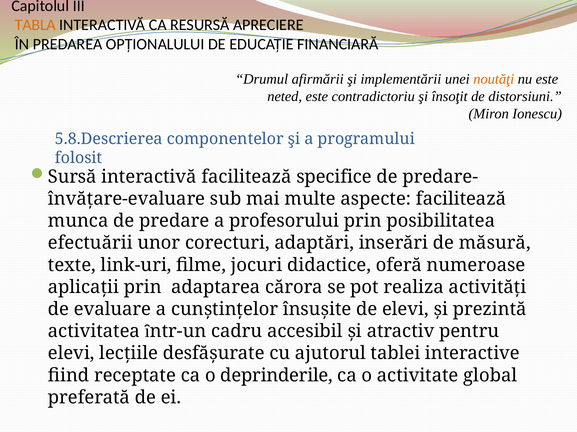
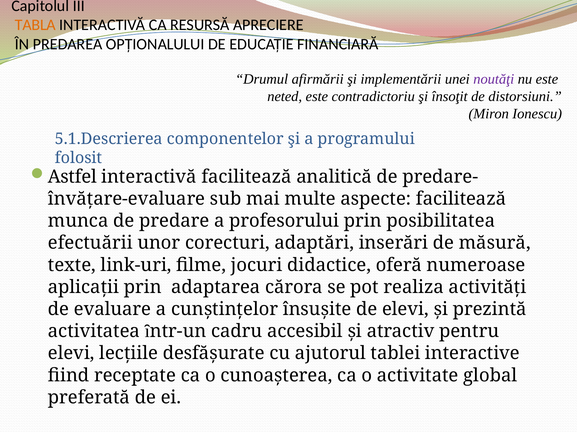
noutăţi colour: orange -> purple
5.8.Descrierea: 5.8.Descrierea -> 5.1.Descrierea
Sursă: Sursă -> Astfel
specifice: specifice -> analitică
deprinderile: deprinderile -> cunoaşterea
